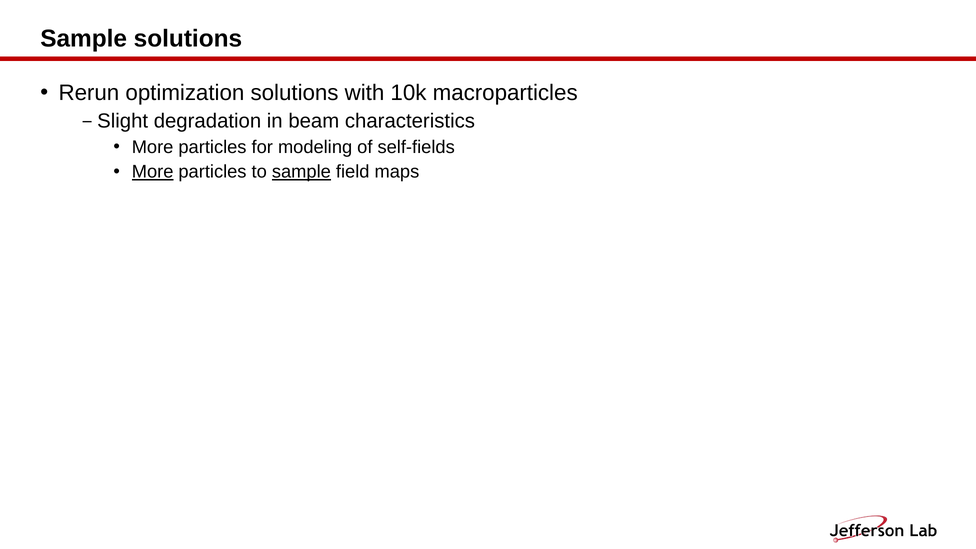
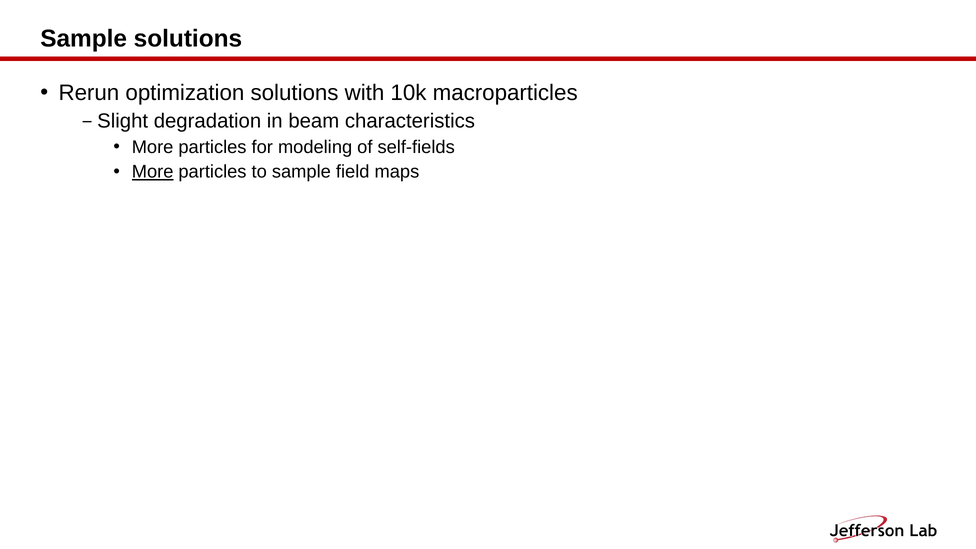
sample at (301, 172) underline: present -> none
